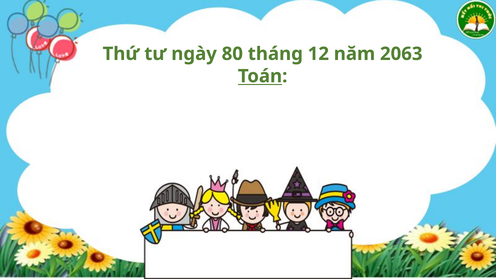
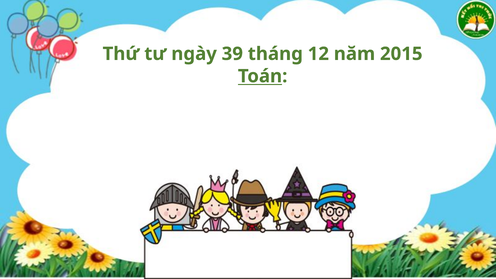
80: 80 -> 39
2063: 2063 -> 2015
